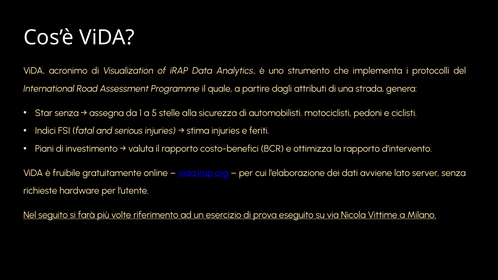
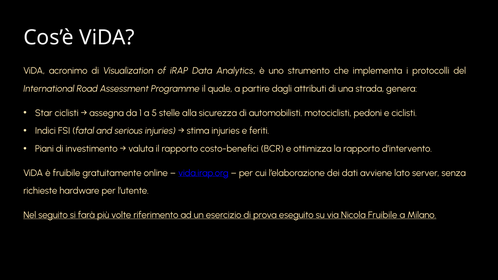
Star senza: senza -> ciclisti
Nicola Vittime: Vittime -> Fruibile
